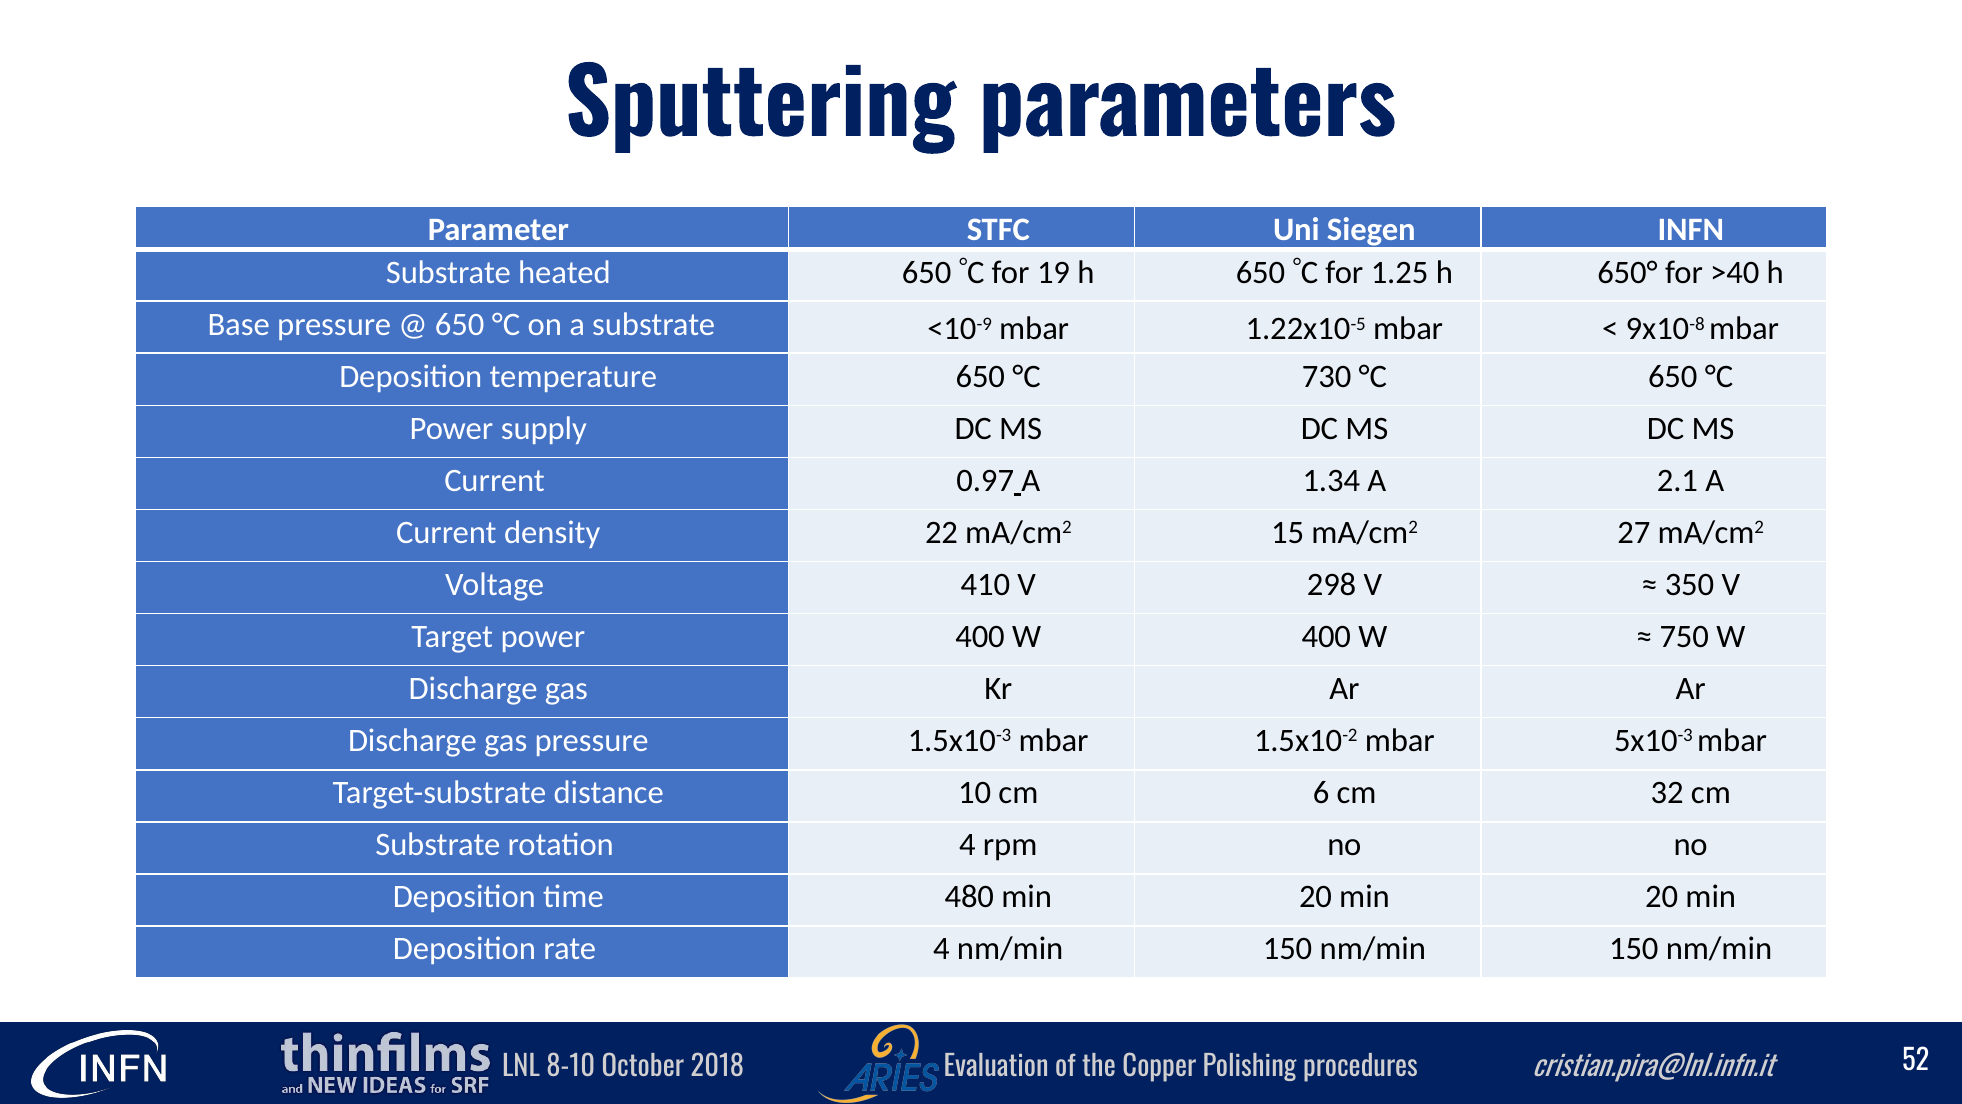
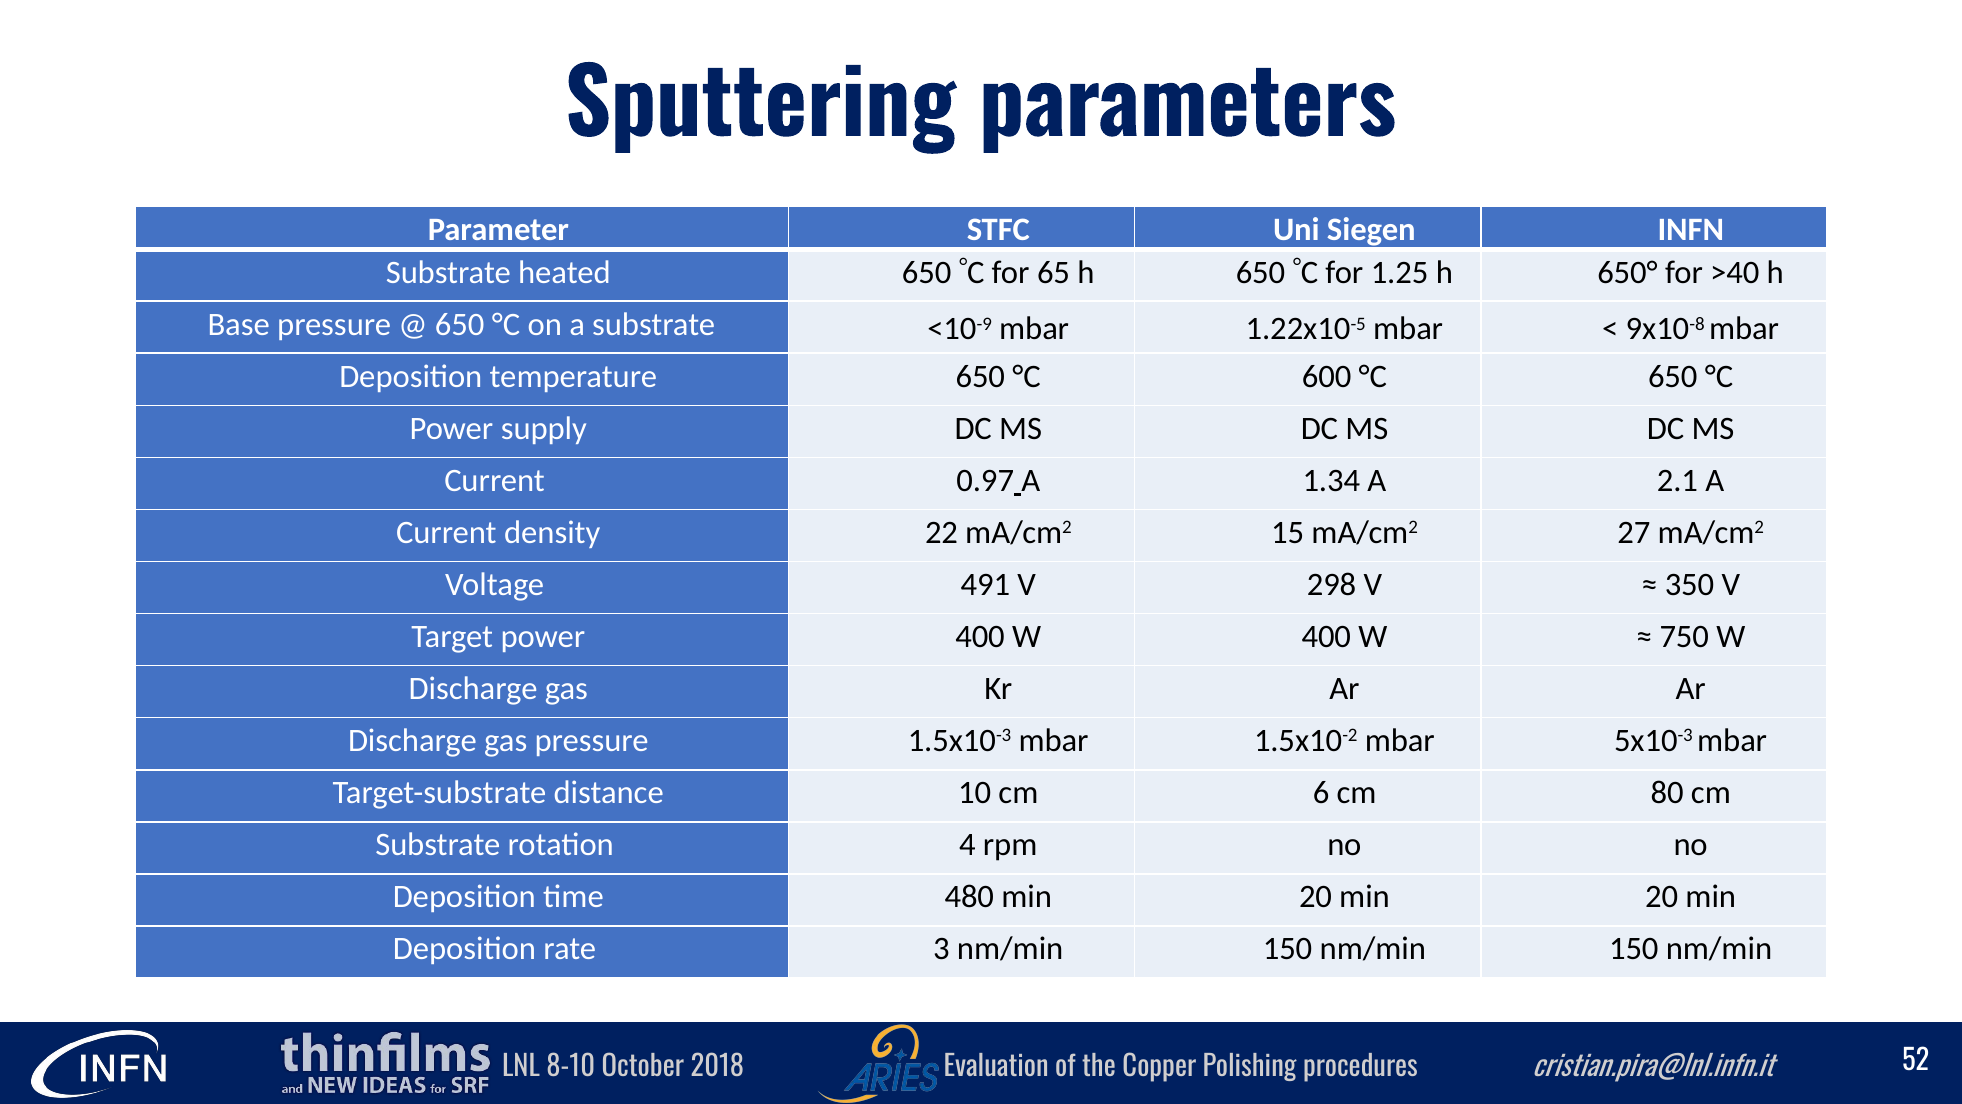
19: 19 -> 65
730: 730 -> 600
410: 410 -> 491
32: 32 -> 80
rate 4: 4 -> 3
